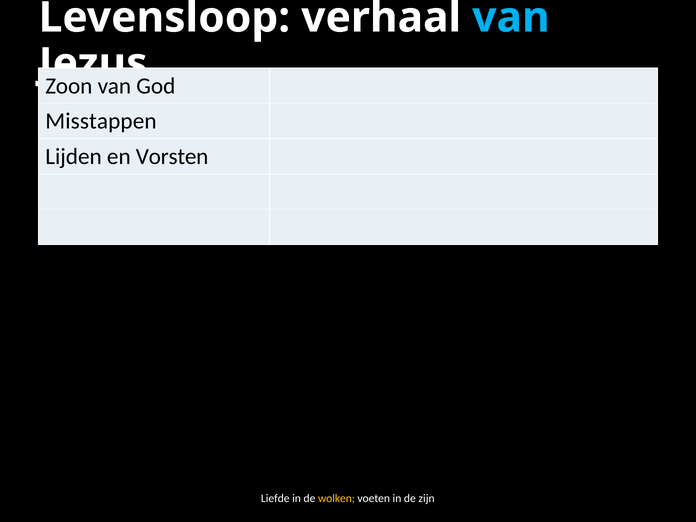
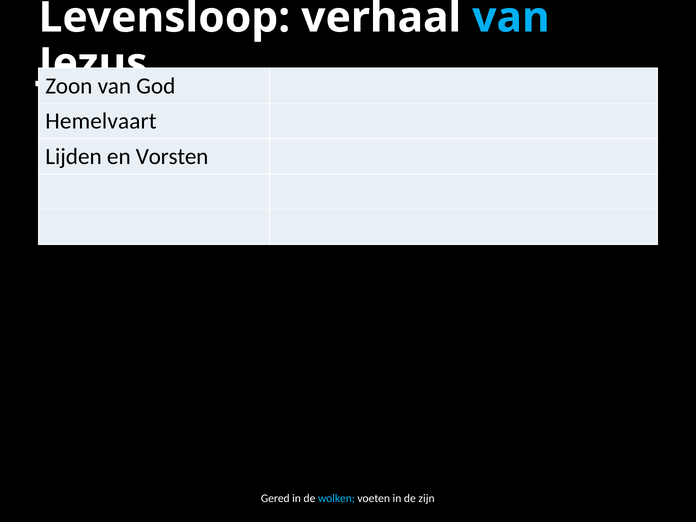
Misstappen: Misstappen -> Hemelvaart
Liefde: Liefde -> Gered
wolken colour: yellow -> light blue
